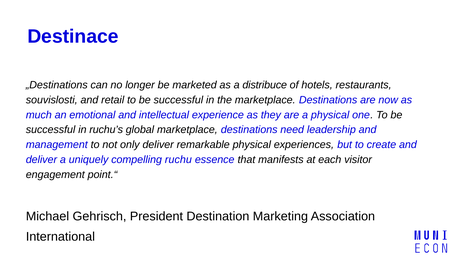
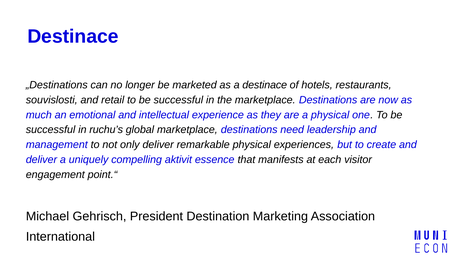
a distribuce: distribuce -> destinace
ruchu: ruchu -> aktivit
